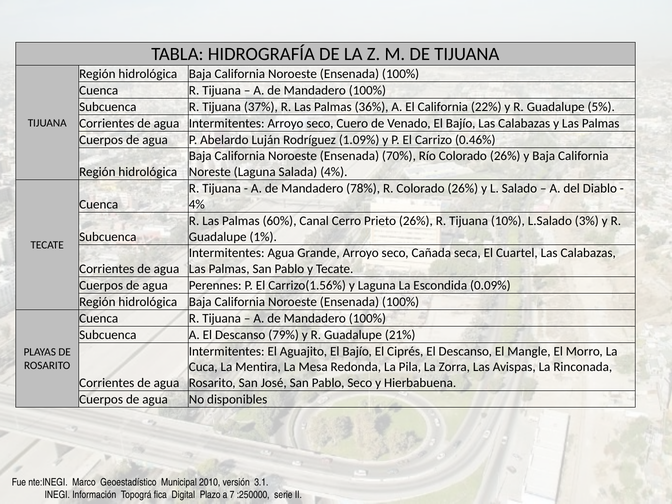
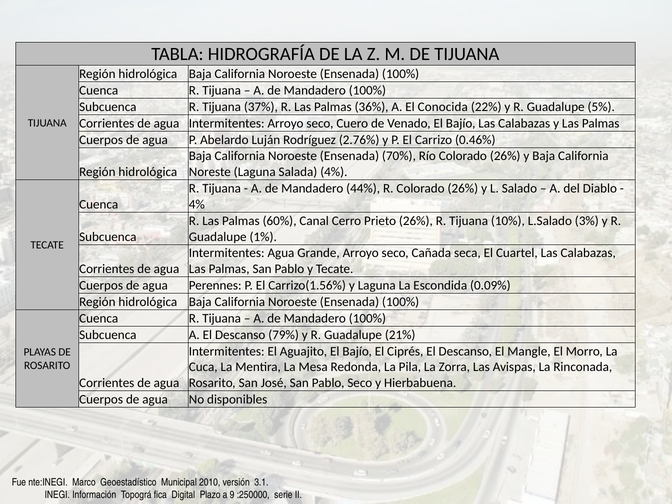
El California: California -> Conocida
1.09%: 1.09% -> 2.76%
78%: 78% -> 44%
7: 7 -> 9
